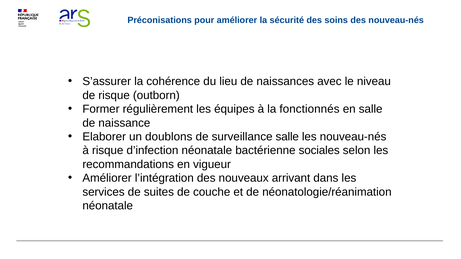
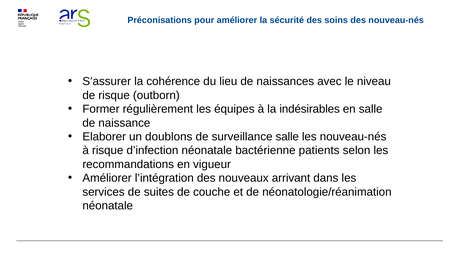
fonctionnés: fonctionnés -> indésirables
sociales: sociales -> patients
